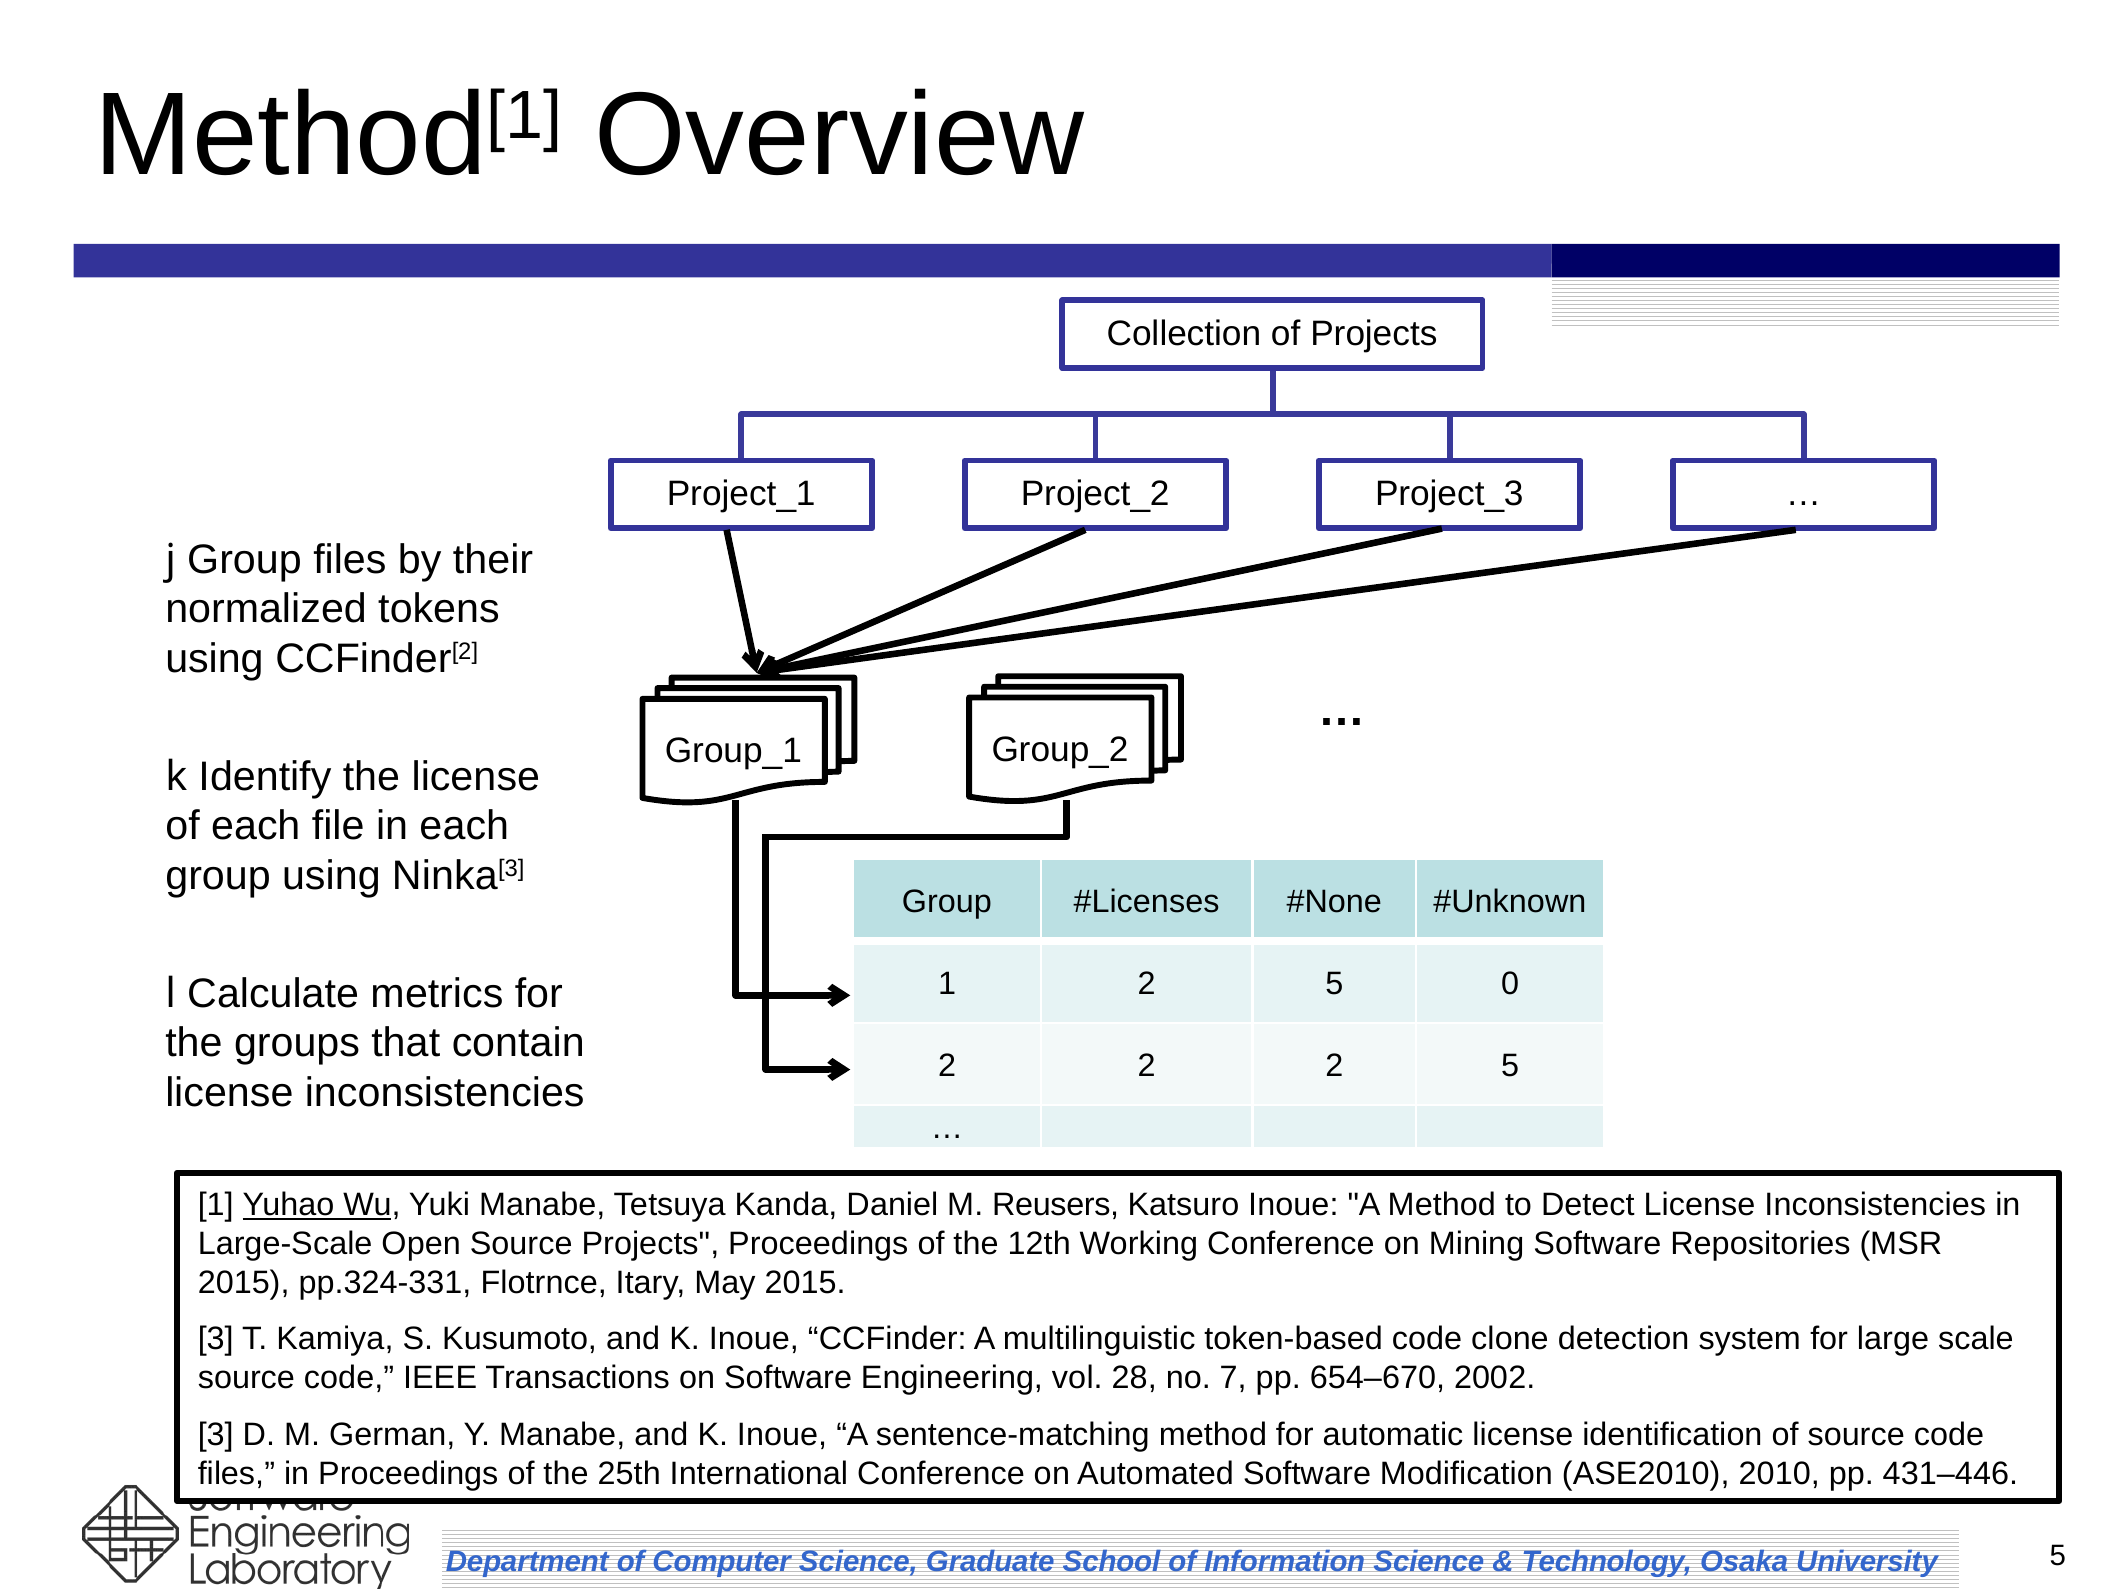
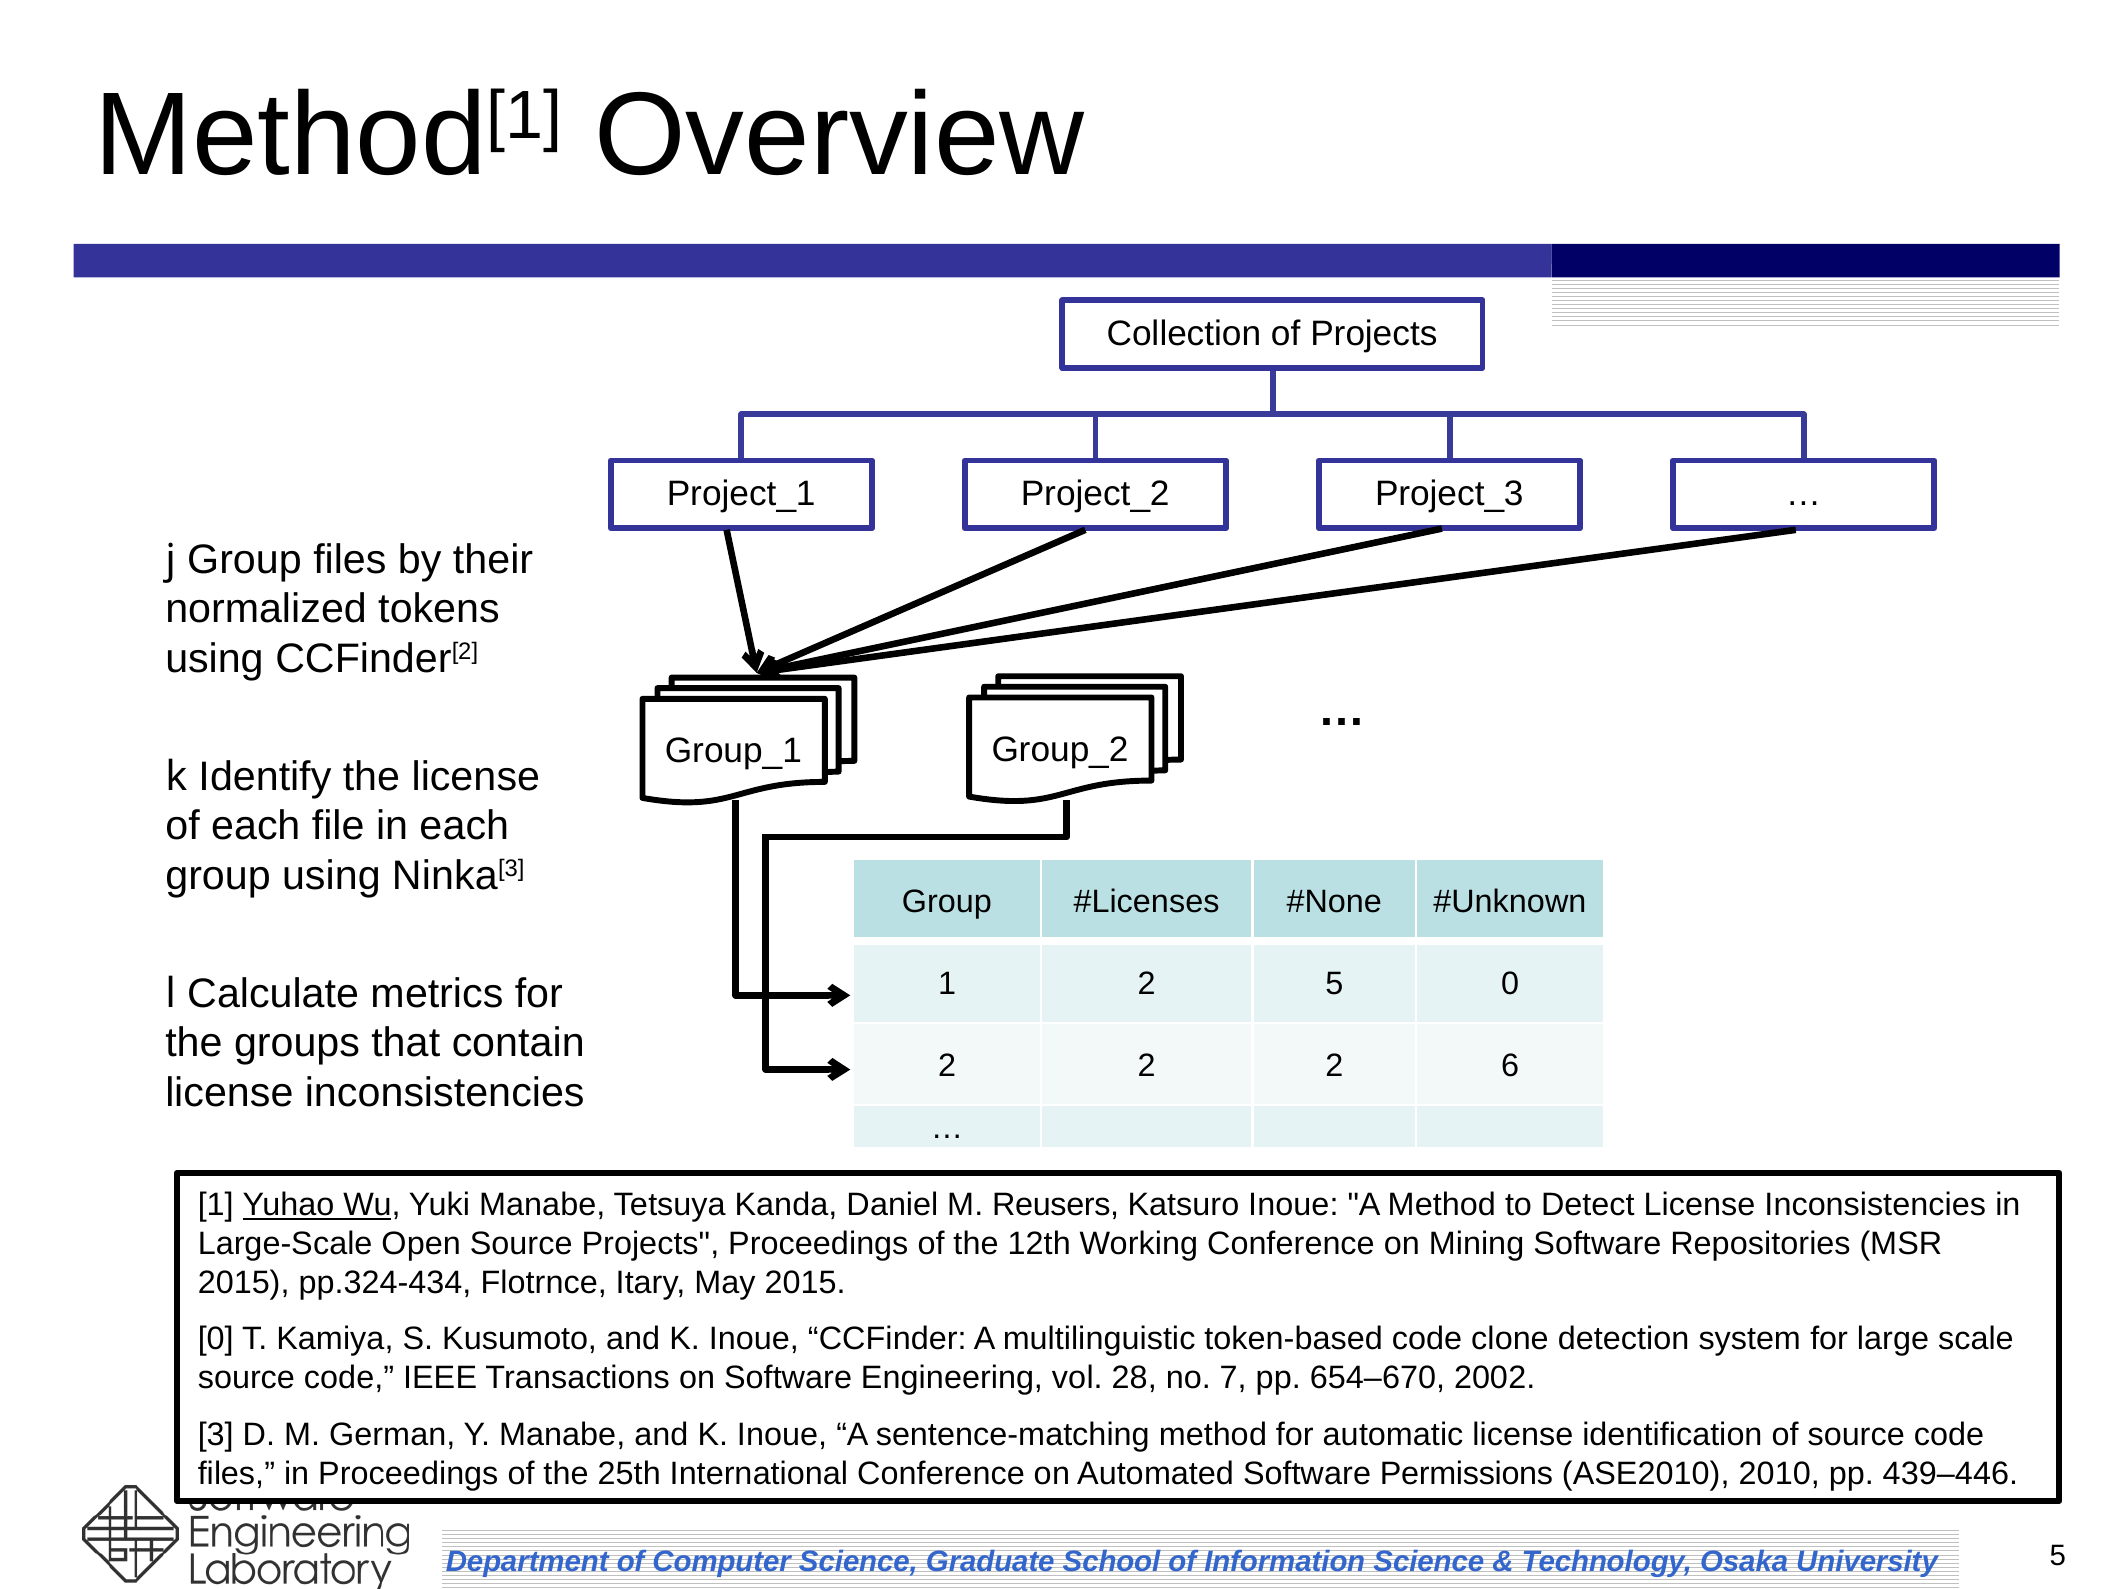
2 2 5: 5 -> 6
pp.324-331: pp.324-331 -> pp.324-434
3 at (216, 1339): 3 -> 0
Modification: Modification -> Permissions
431–446: 431–446 -> 439–446
